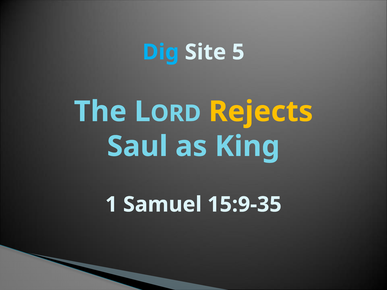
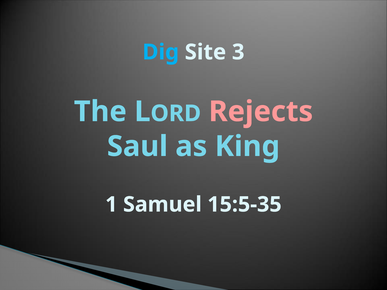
5: 5 -> 3
Rejects colour: yellow -> pink
15:9-35: 15:9-35 -> 15:5-35
